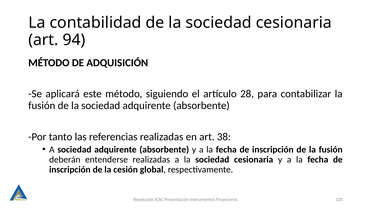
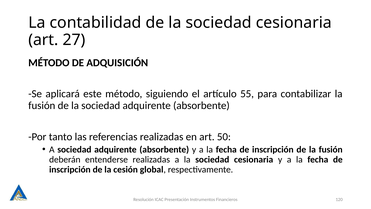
94: 94 -> 27
28: 28 -> 55
38: 38 -> 50
